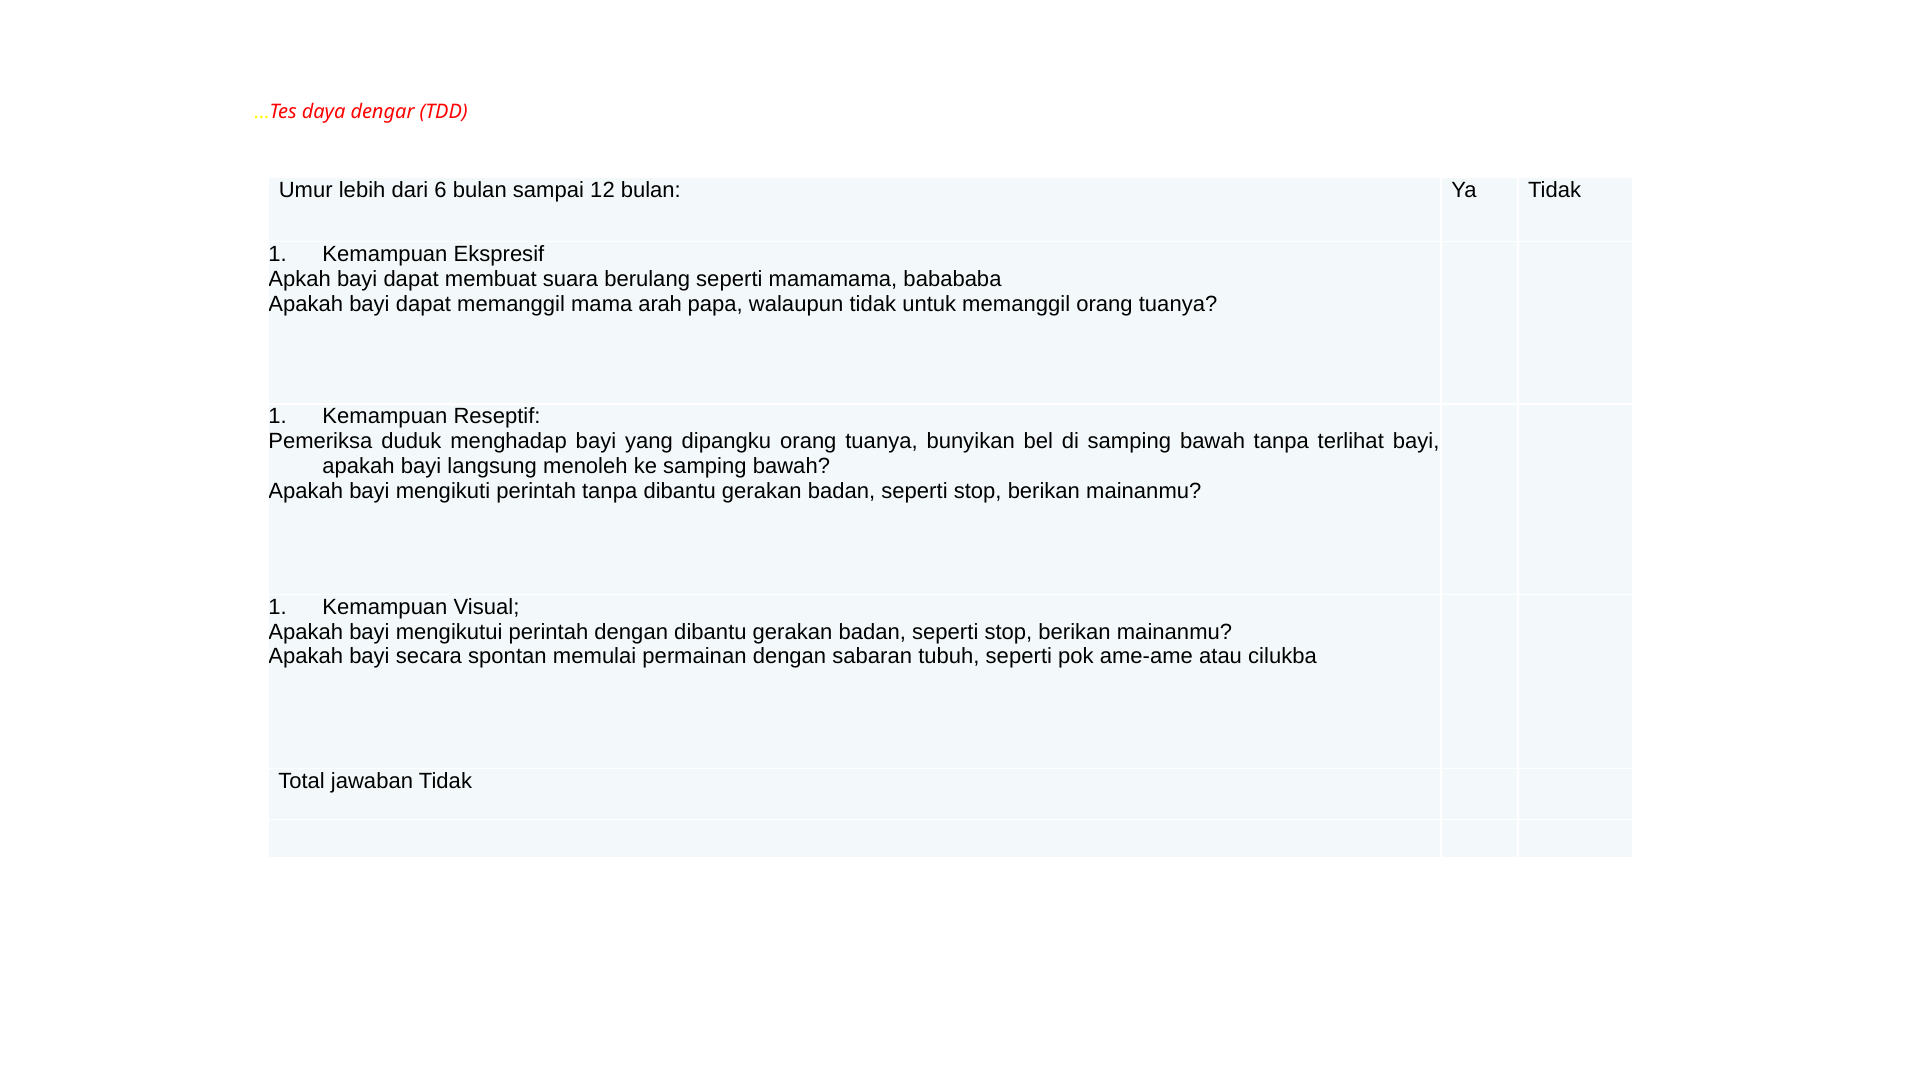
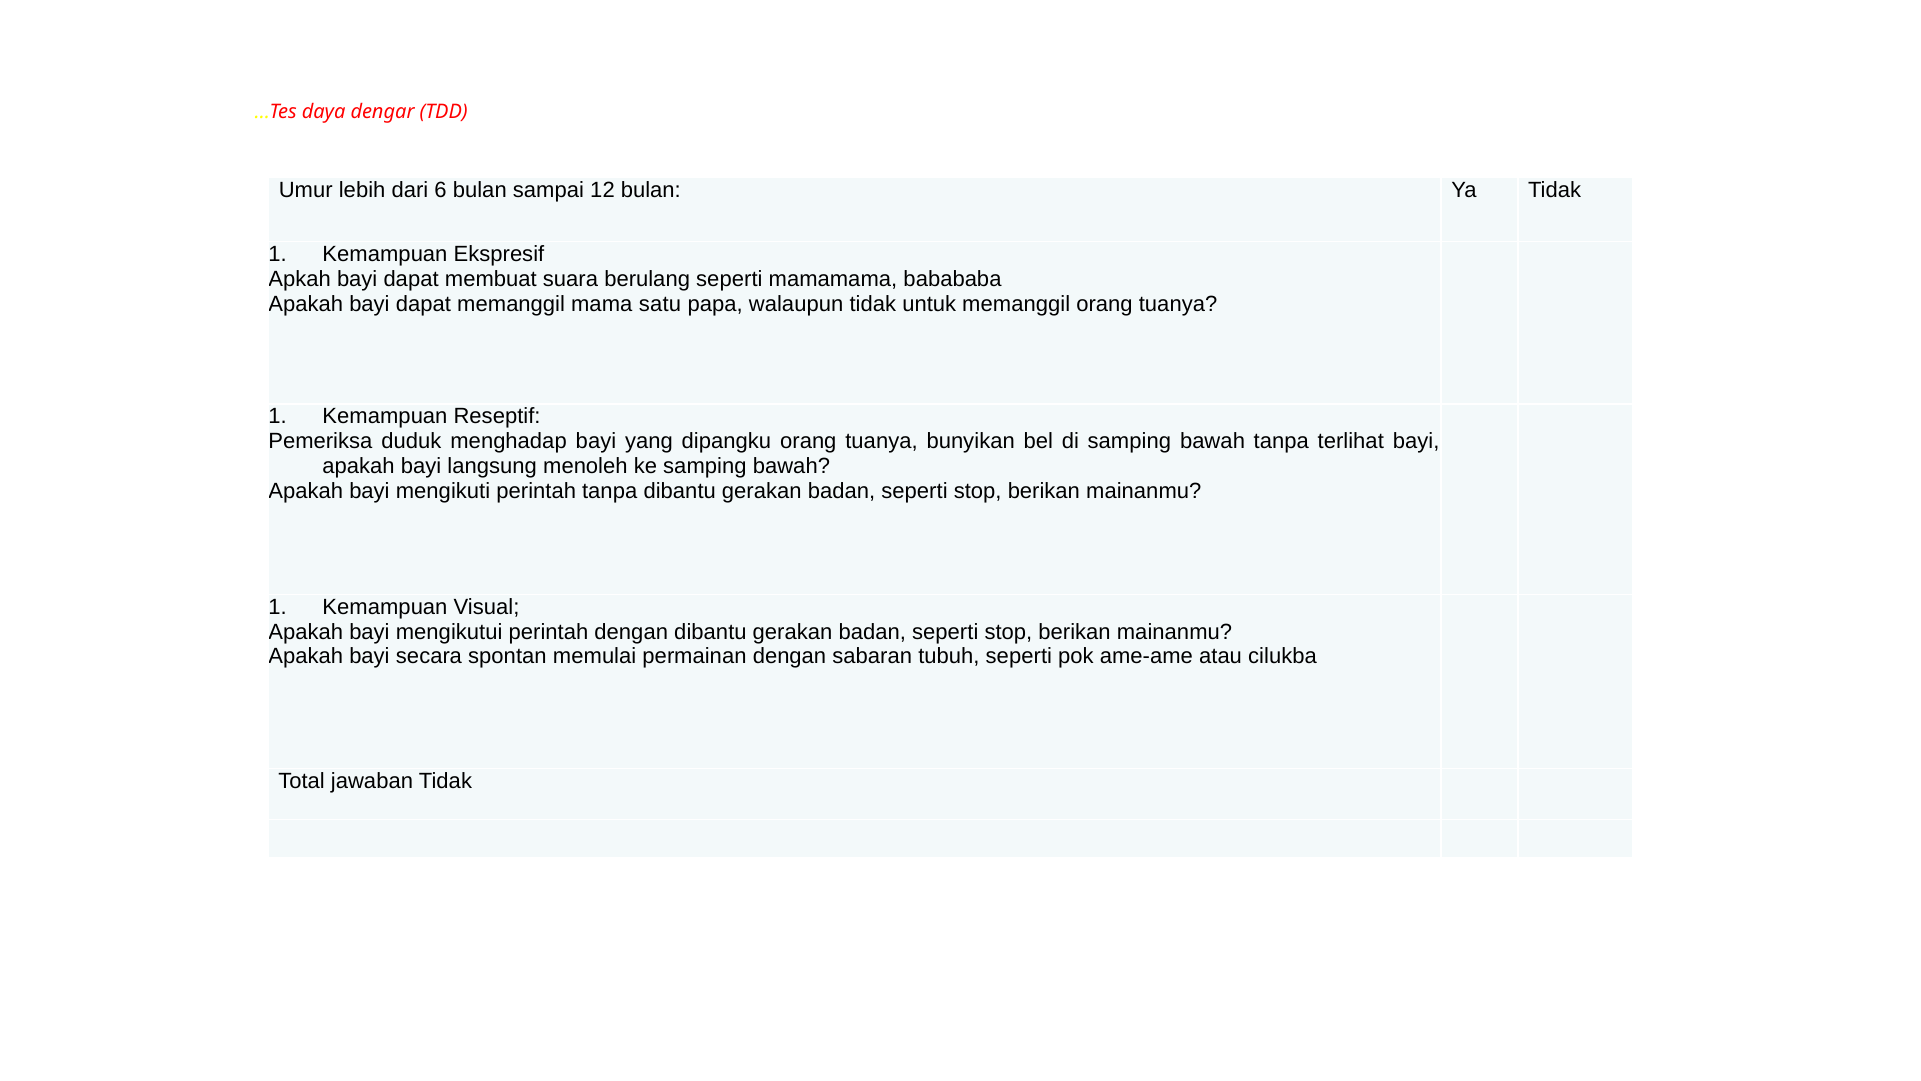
arah: arah -> satu
